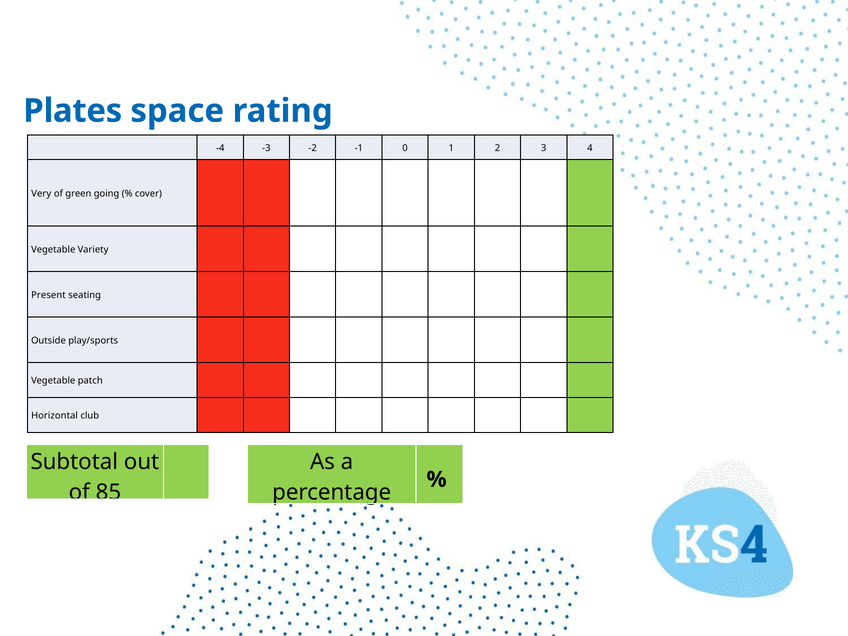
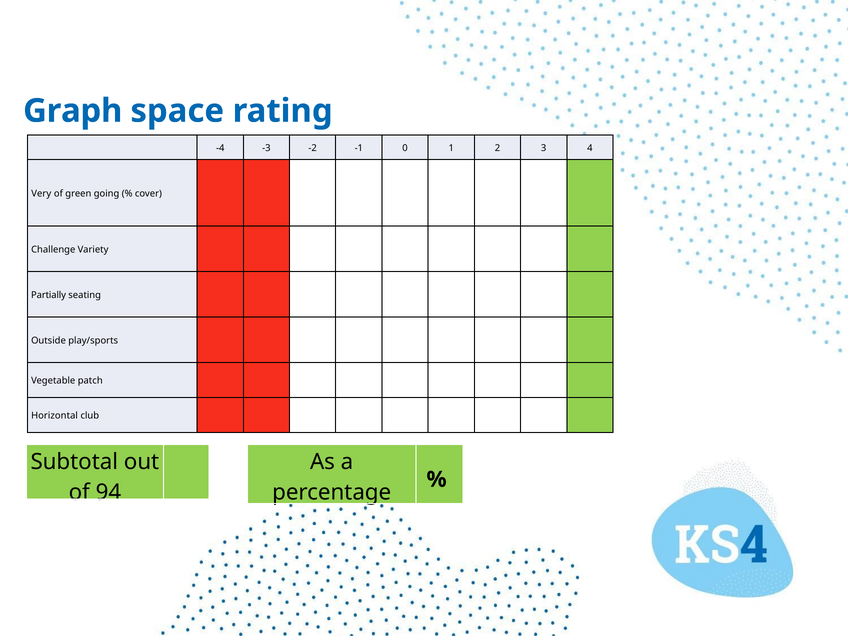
Plates: Plates -> Graph
Vegetable at (53, 249): Vegetable -> Challenge
Present: Present -> Partially
85: 85 -> 94
